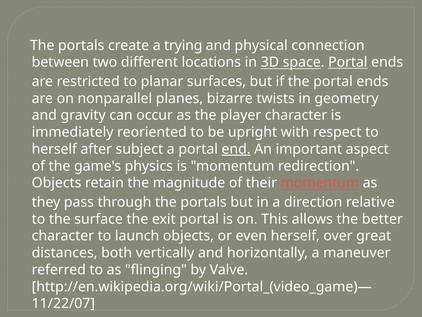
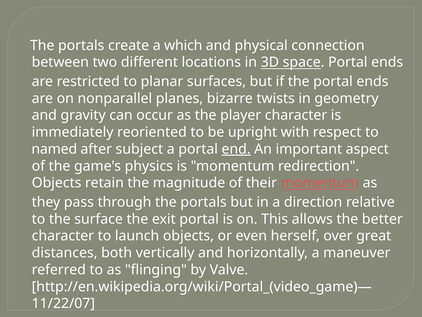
trying: trying -> which
Portal at (348, 62) underline: present -> none
herself at (54, 149): herself -> named
